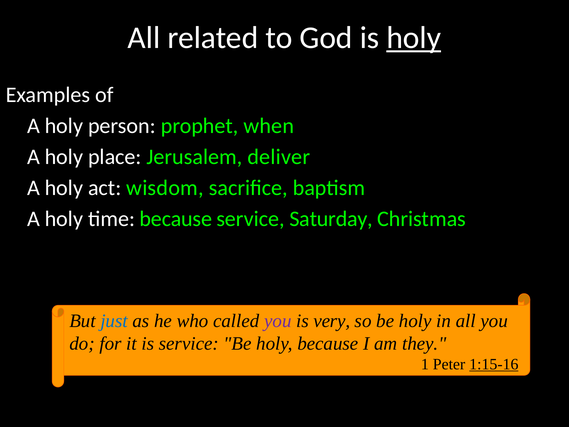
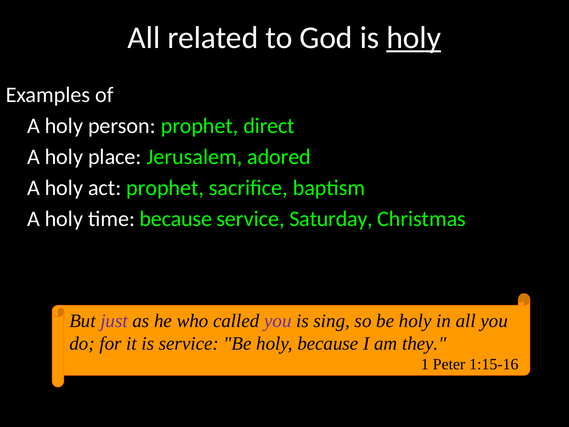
when: when -> direct
deliver: deliver -> adored
wisdom at (165, 188): wisdom -> prophet
just colour: blue -> purple
very: very -> sing
1:15-16 underline: present -> none
